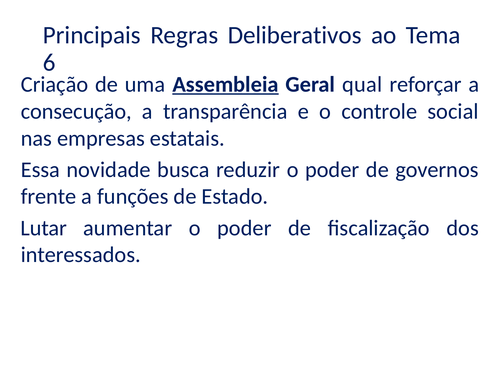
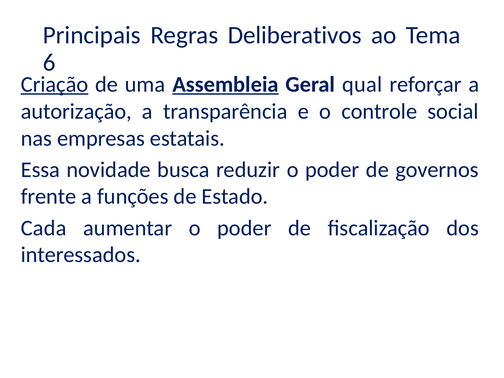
Criação underline: none -> present
consecução: consecução -> autorização
Lutar: Lutar -> Cada
